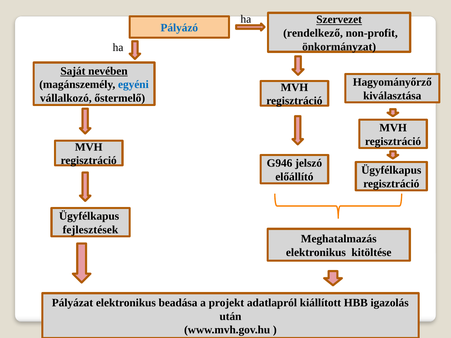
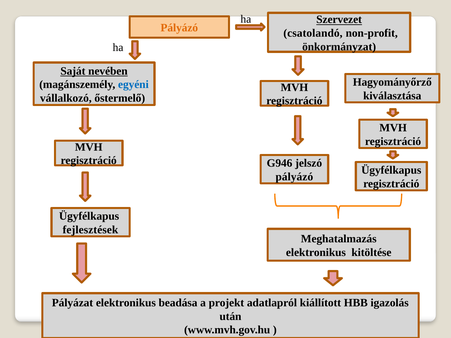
Pályázó at (179, 28) colour: blue -> orange
rendelkező: rendelkező -> csatolandó
előállító at (294, 177): előállító -> pályázó
